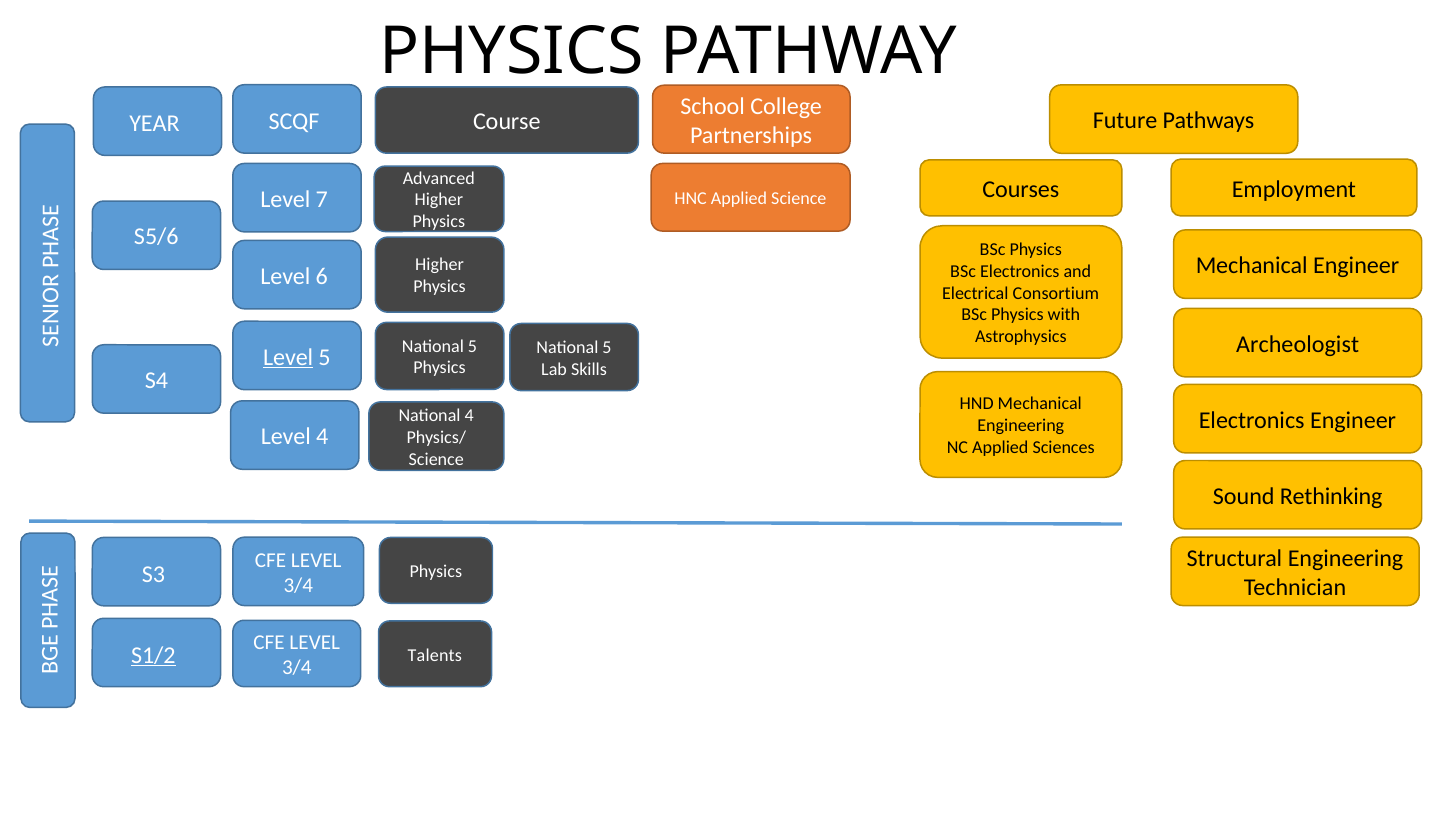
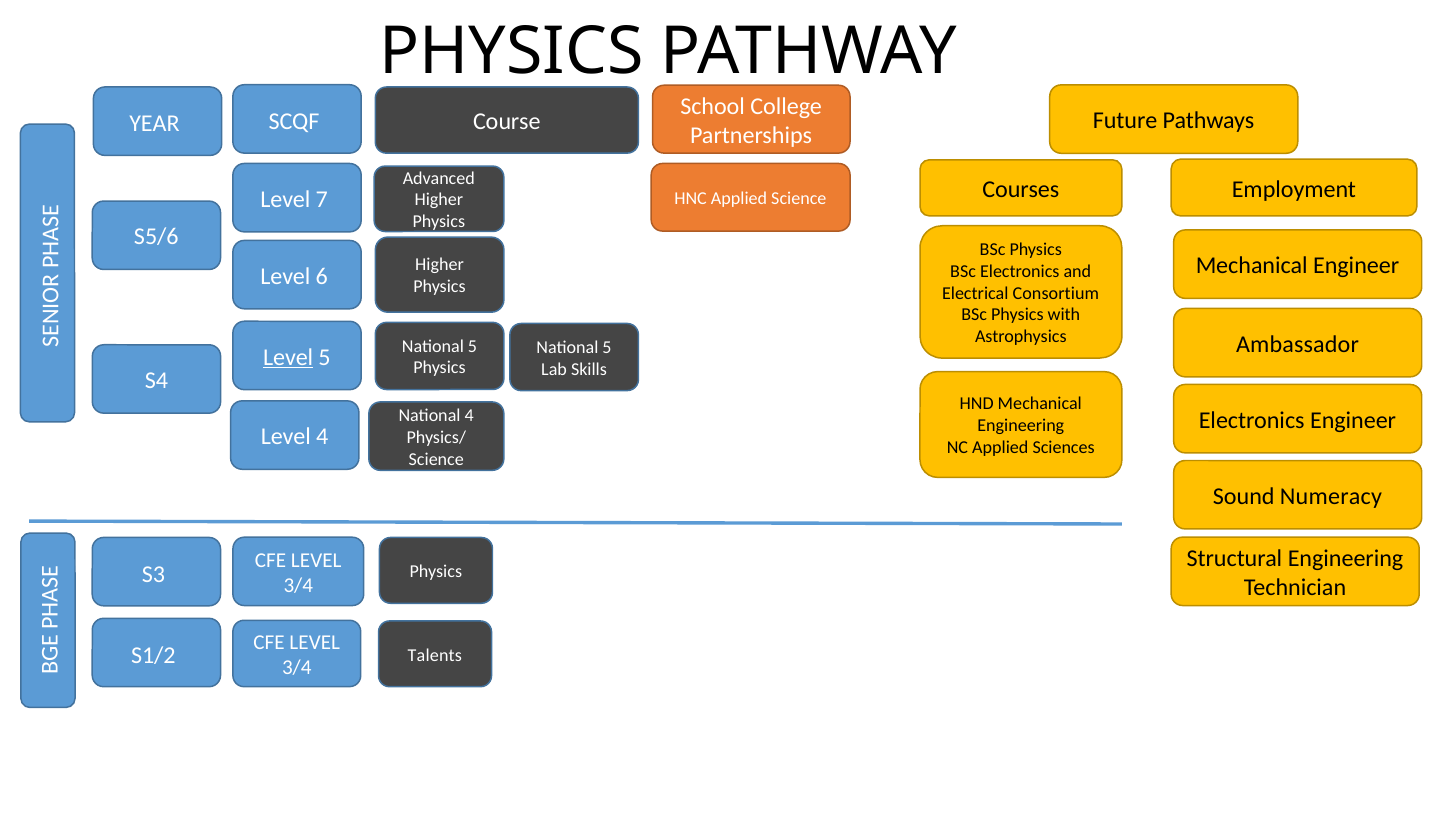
Archeologist: Archeologist -> Ambassador
Rethinking: Rethinking -> Numeracy
S1/2 underline: present -> none
